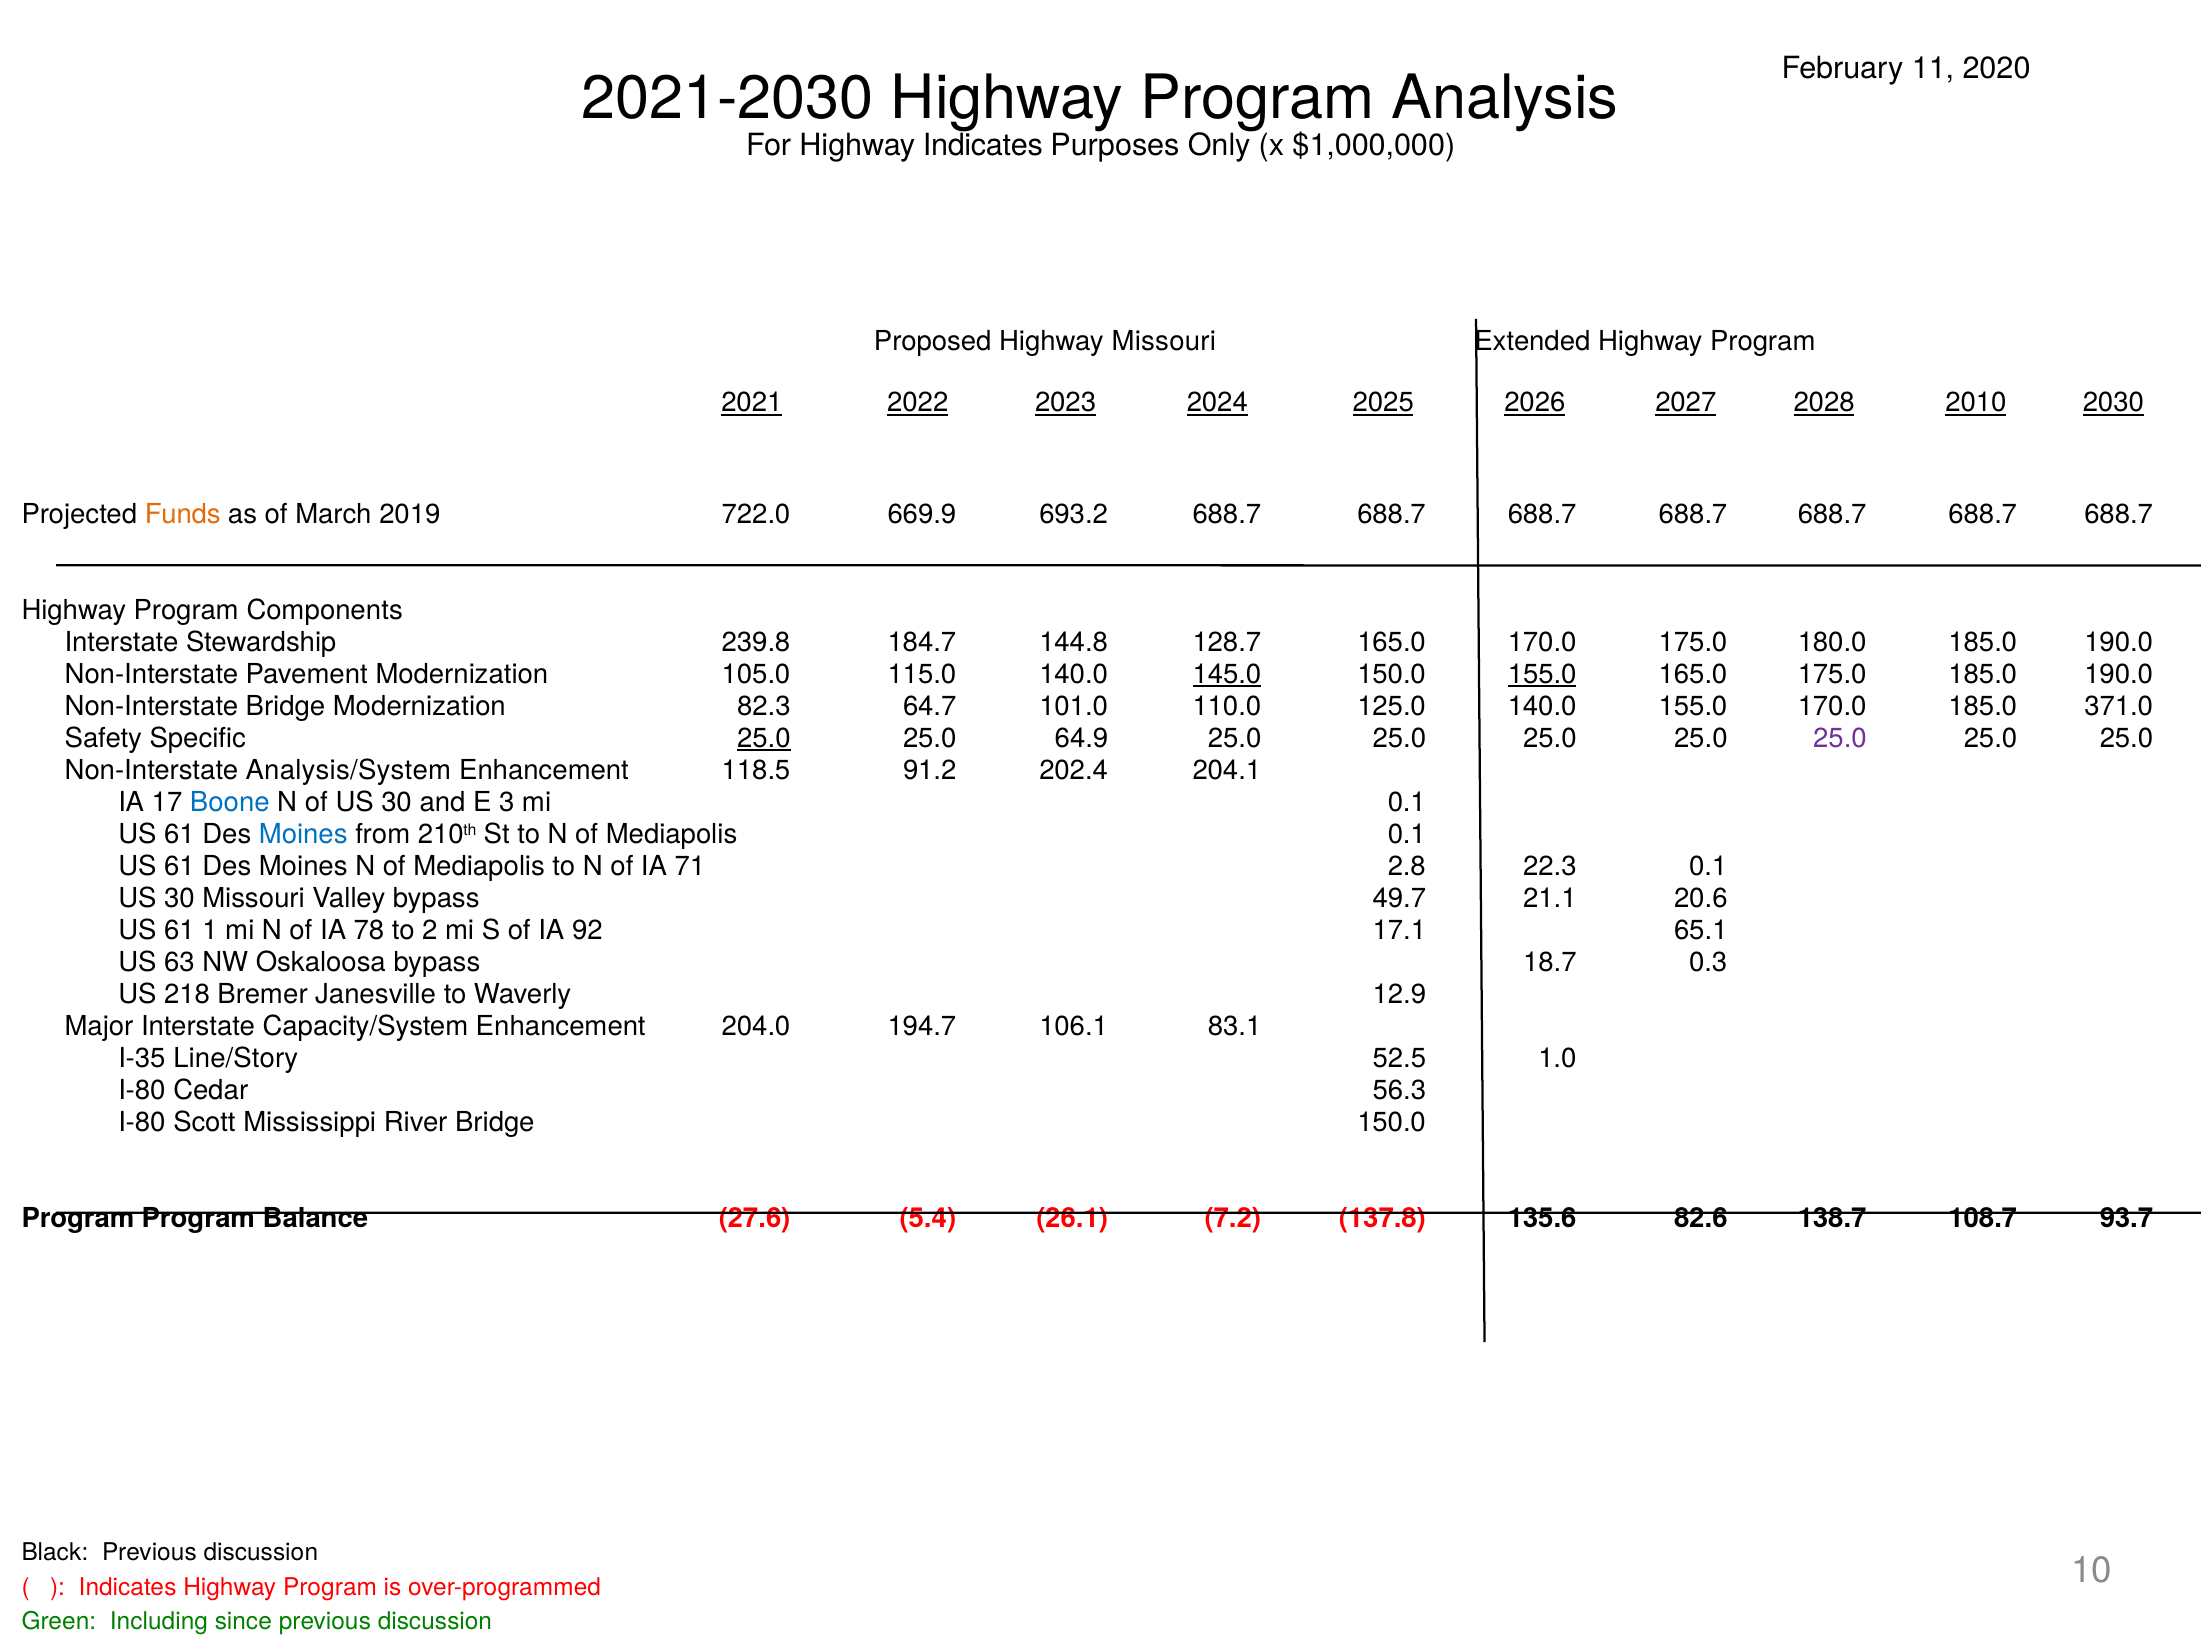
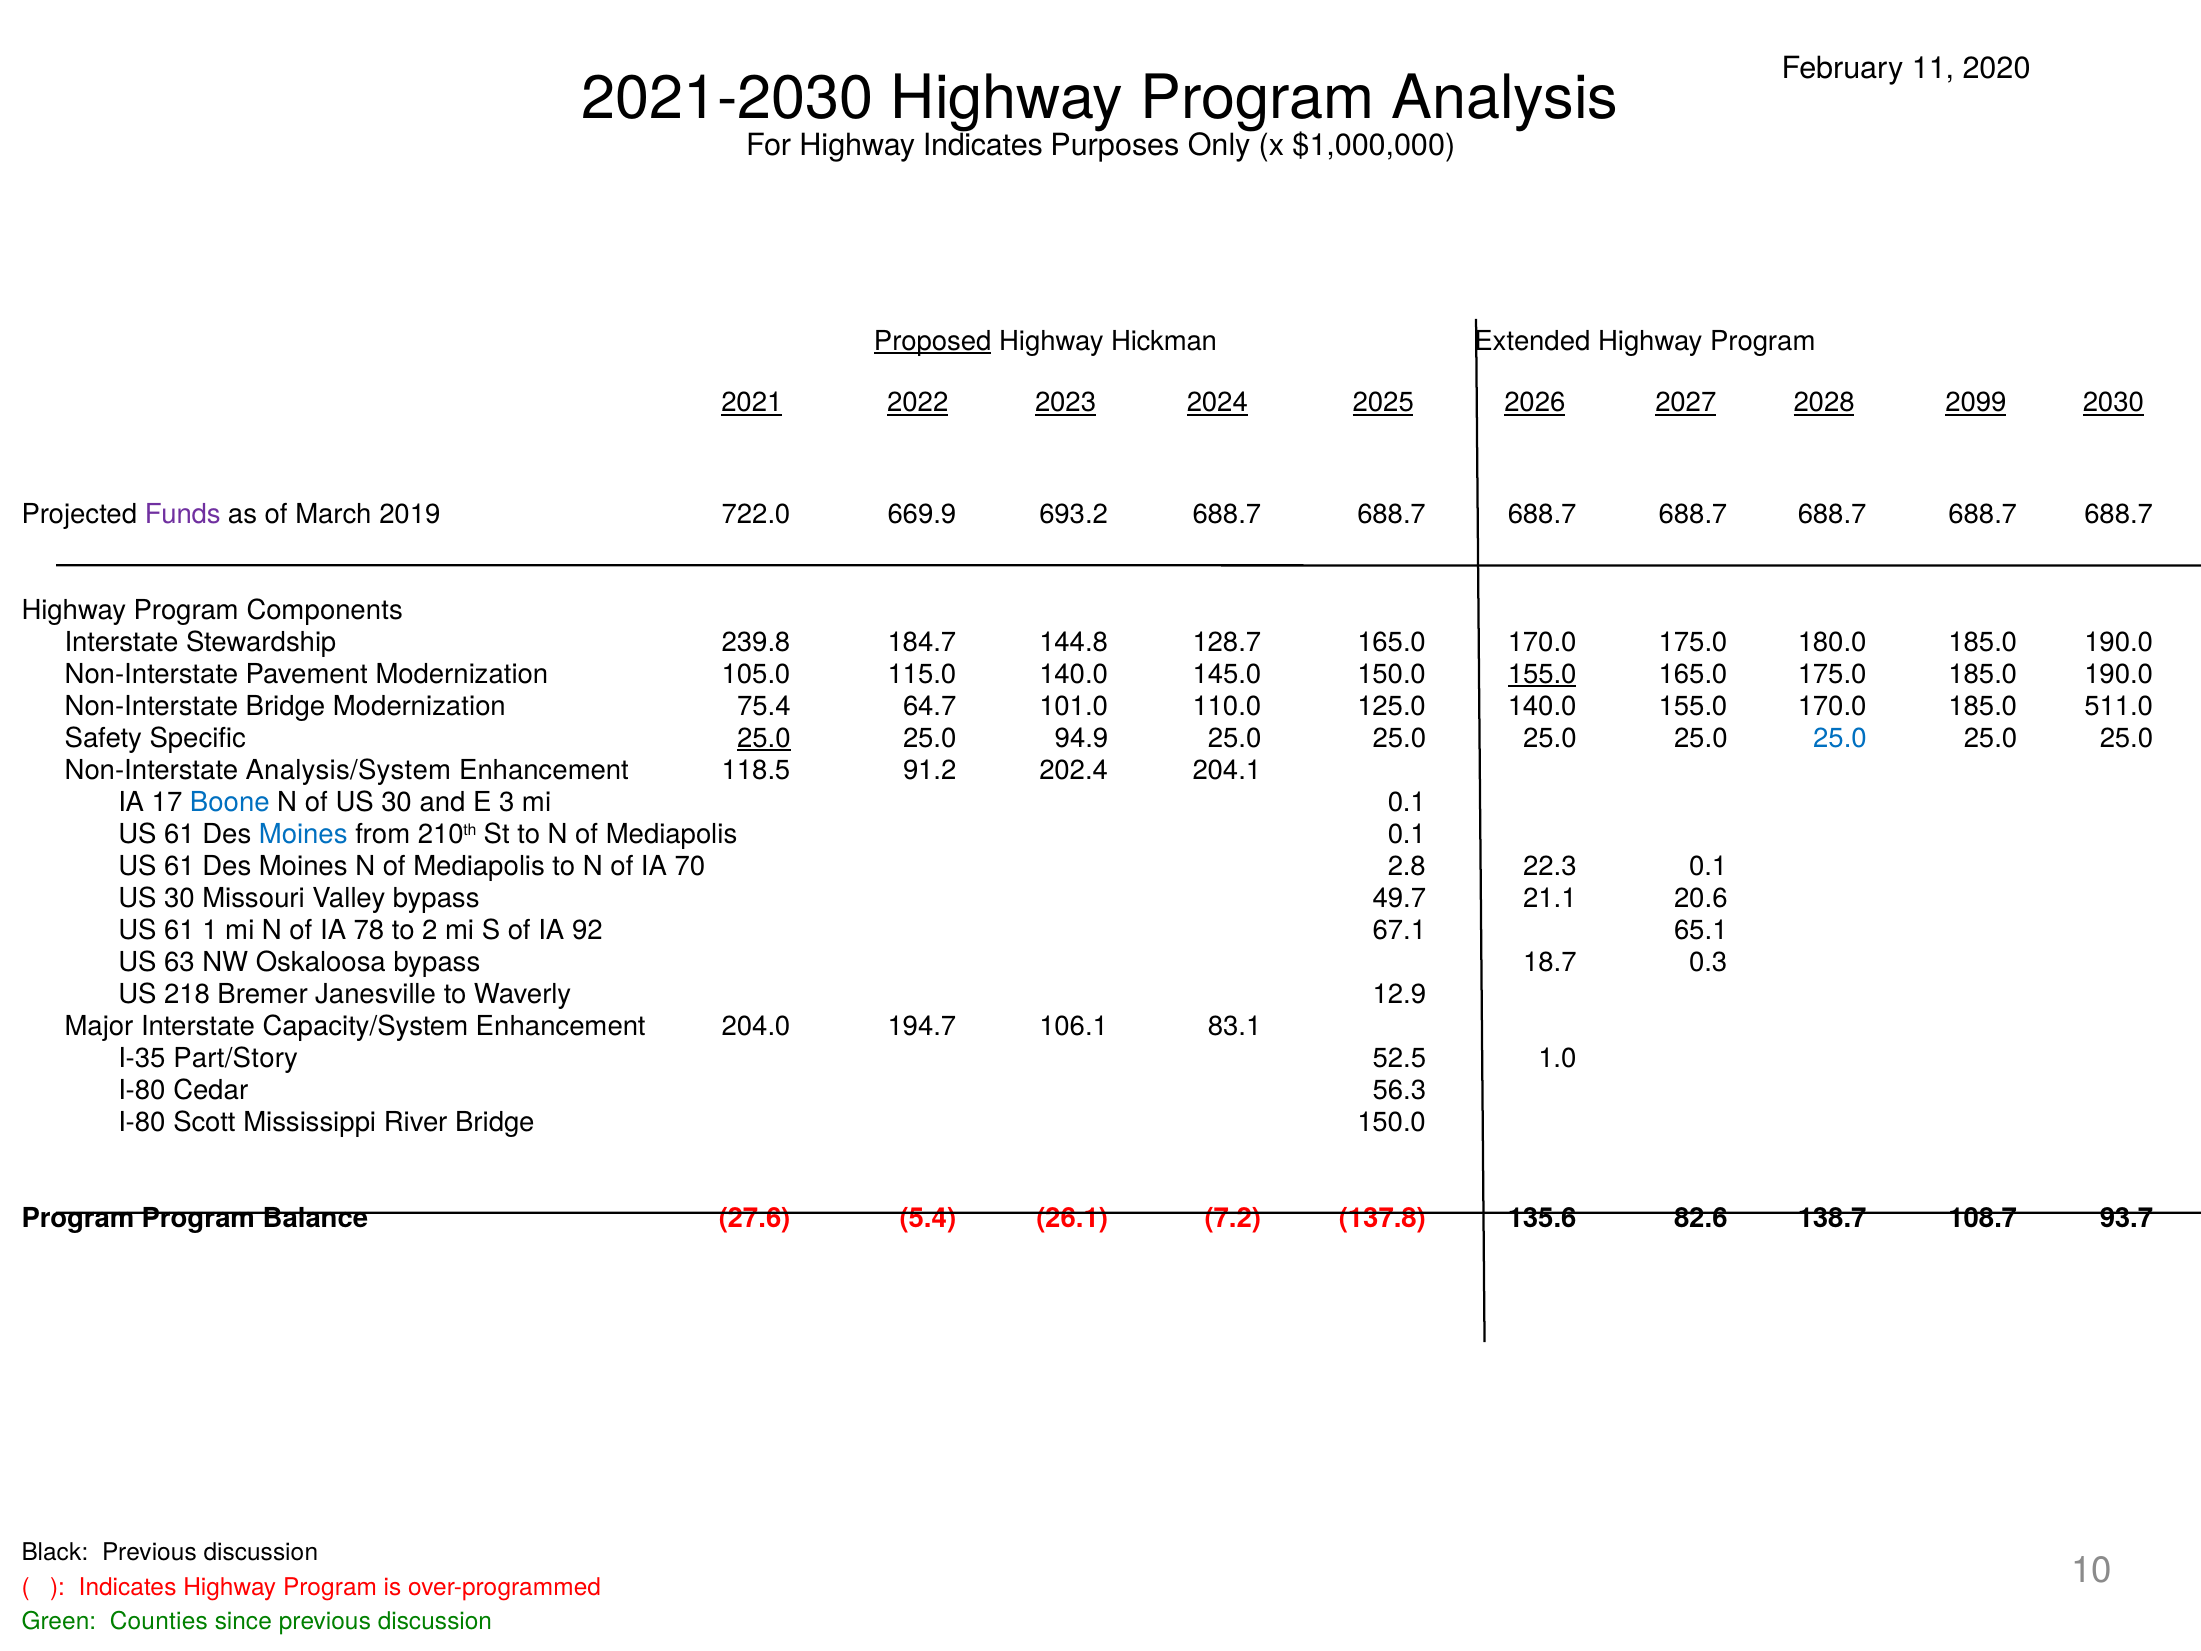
Proposed underline: none -> present
Highway Missouri: Missouri -> Hickman
2010: 2010 -> 2099
Funds colour: orange -> purple
145.0 underline: present -> none
82.3: 82.3 -> 75.4
371.0: 371.0 -> 511.0
64.9: 64.9 -> 94.9
25.0 at (1840, 738) colour: purple -> blue
71: 71 -> 70
17.1: 17.1 -> 67.1
Line/Story: Line/Story -> Part/Story
Including: Including -> Counties
